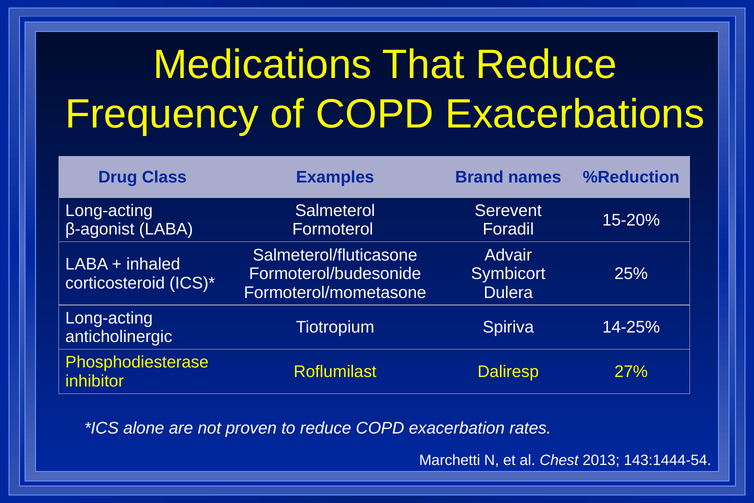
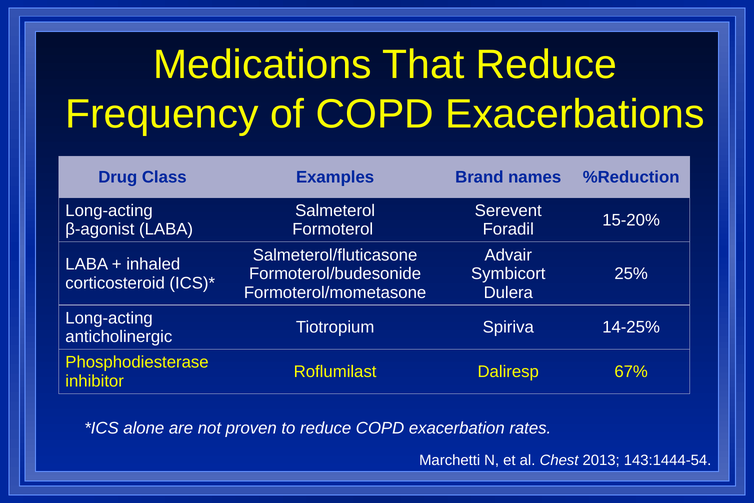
27%: 27% -> 67%
